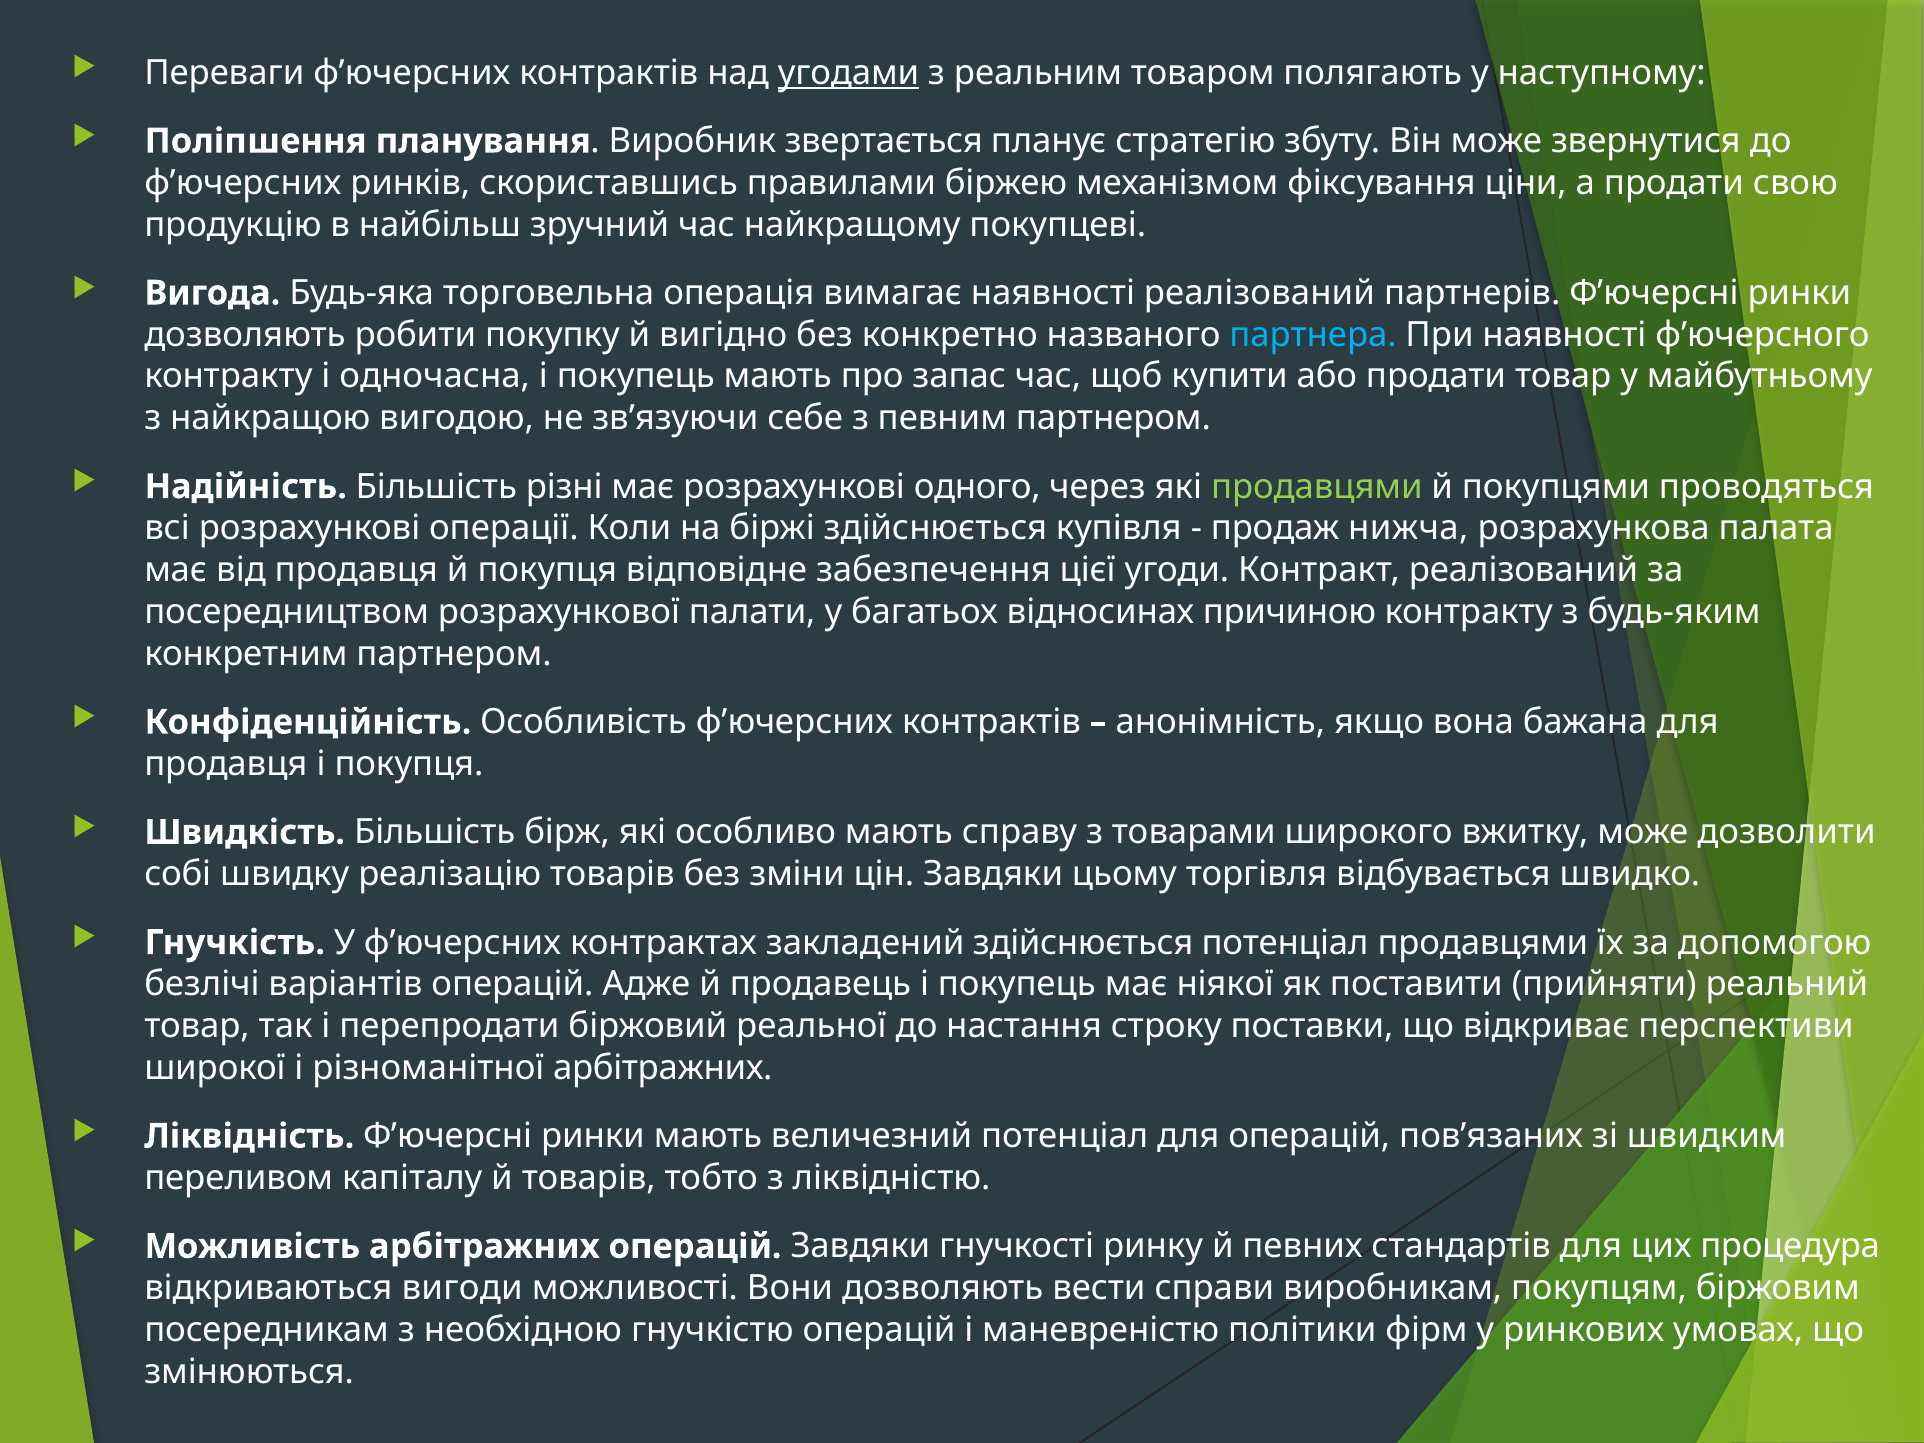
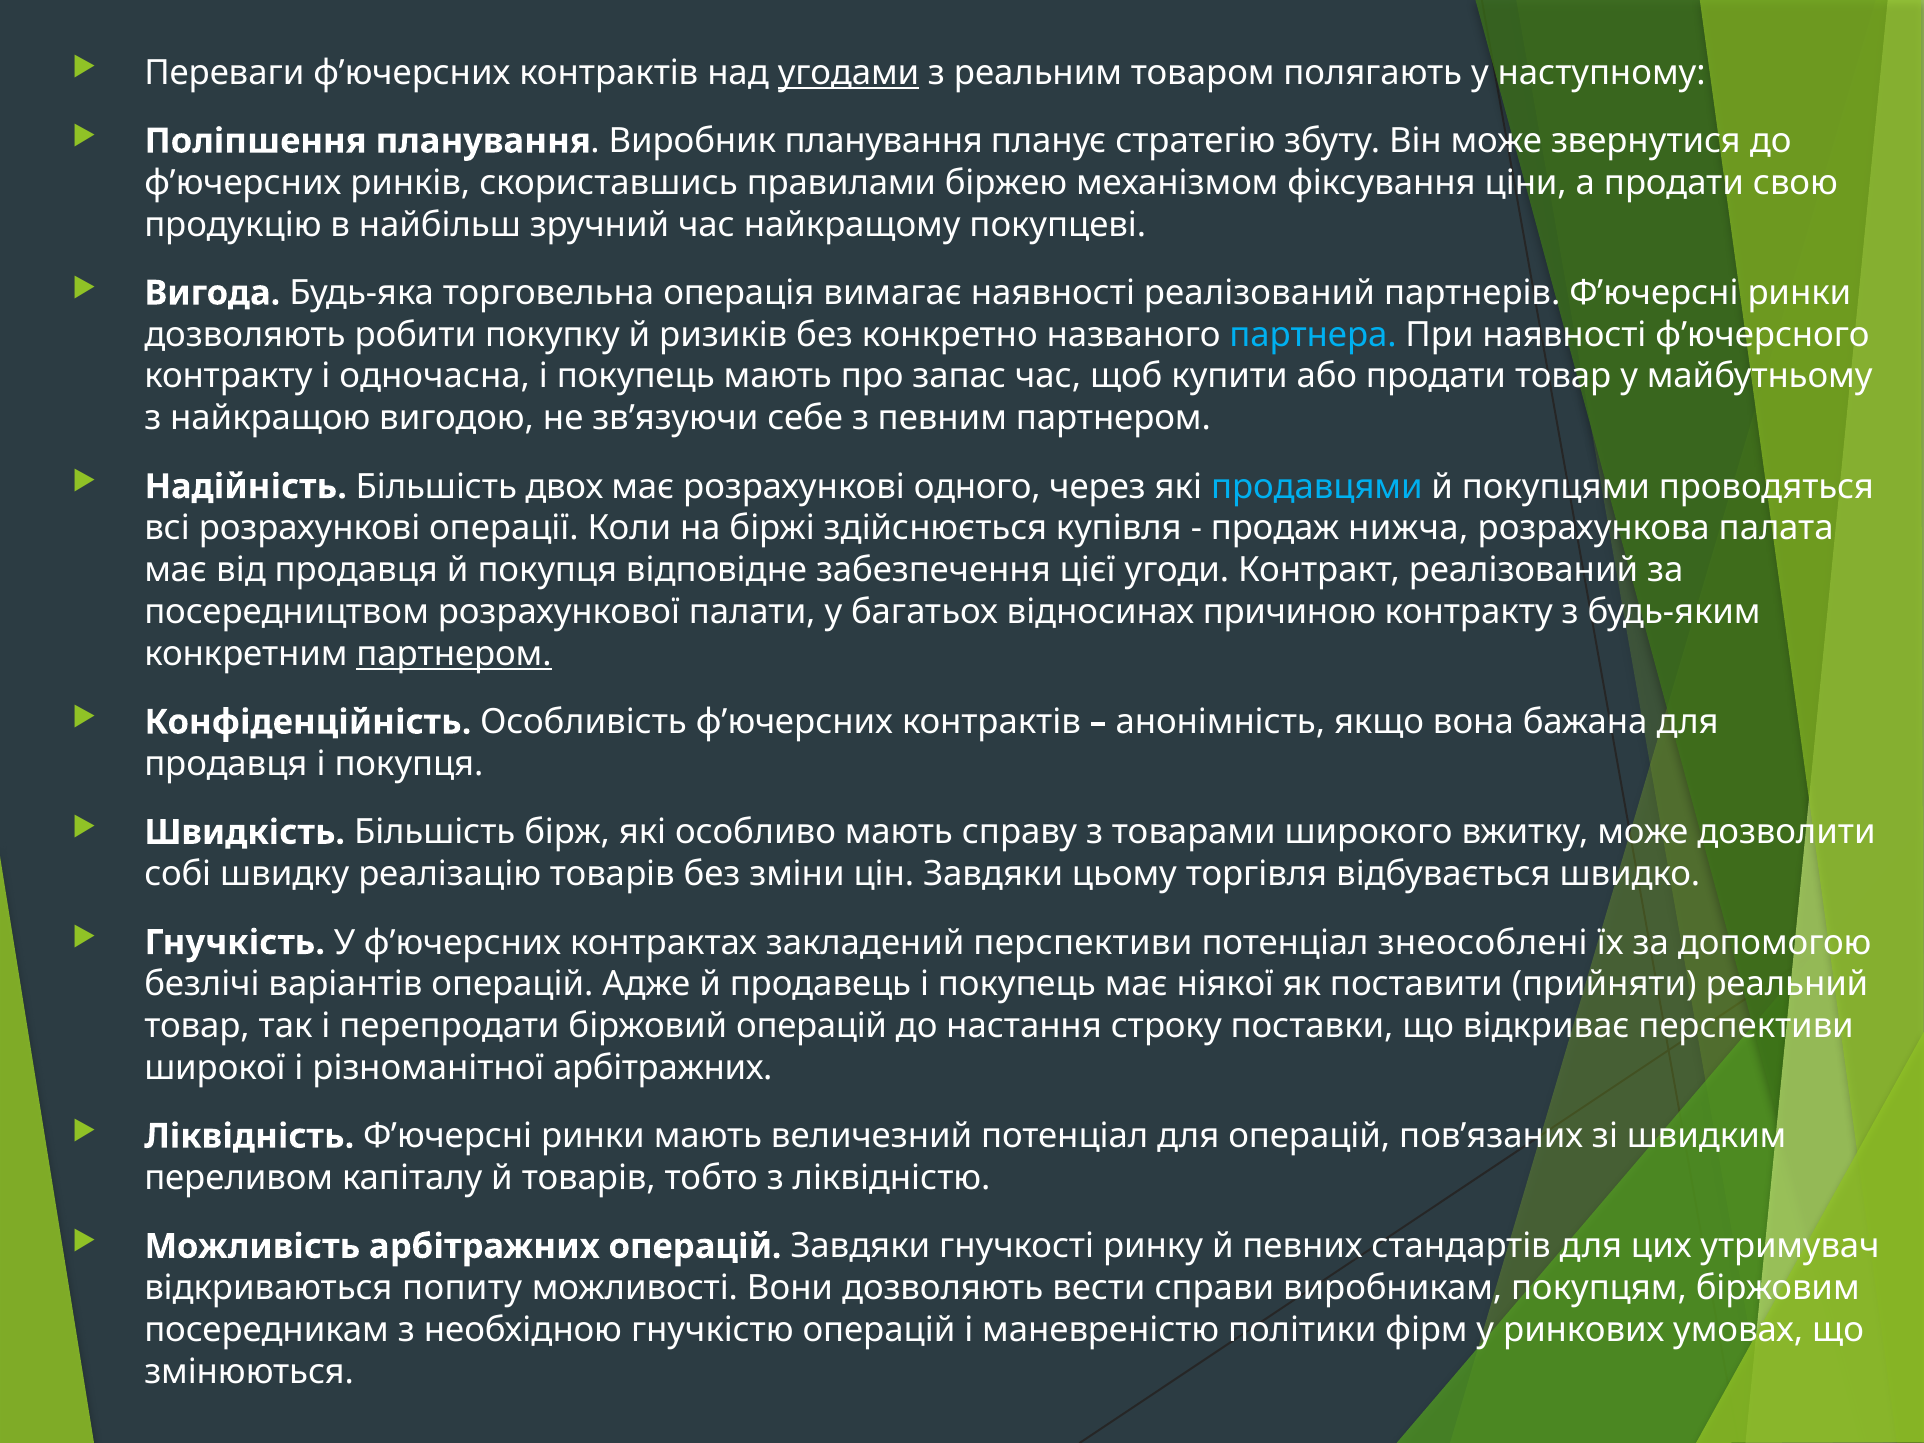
Виробник звертається: звертається -> планування
вигідно: вигідно -> ризиків
різні: різні -> двох
продавцями at (1317, 487) colour: light green -> light blue
партнером at (454, 654) underline: none -> present
закладений здійснюється: здійснюється -> перспективи
потенціал продавцями: продавцями -> знеособлені
біржовий реальної: реальної -> операцій
процедура: процедура -> утримувач
вигоди: вигоди -> попиту
